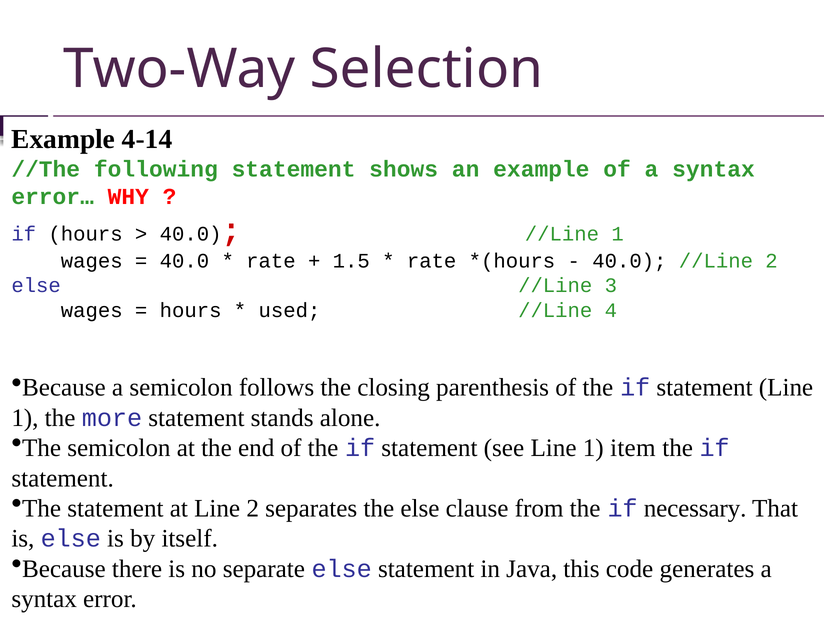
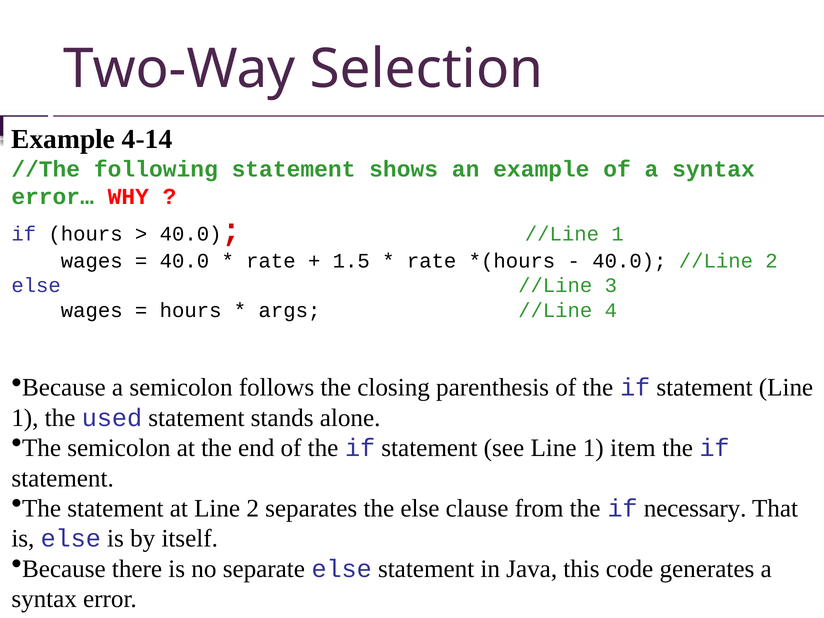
used: used -> args
more: more -> used
